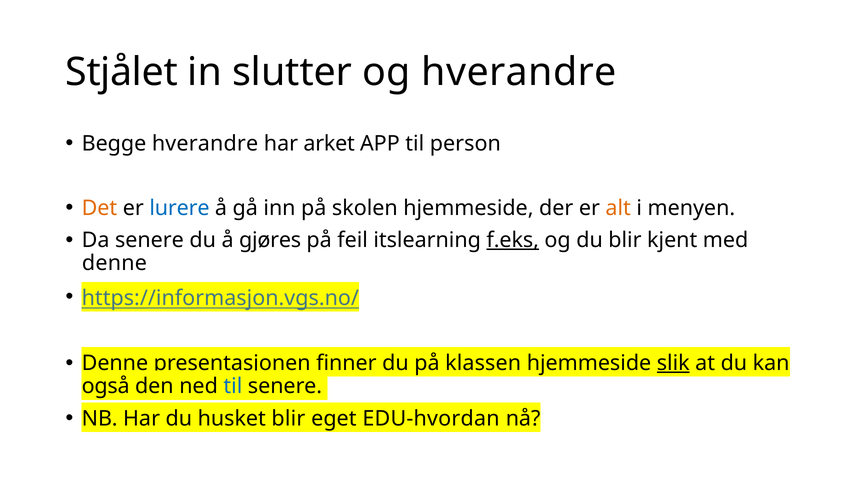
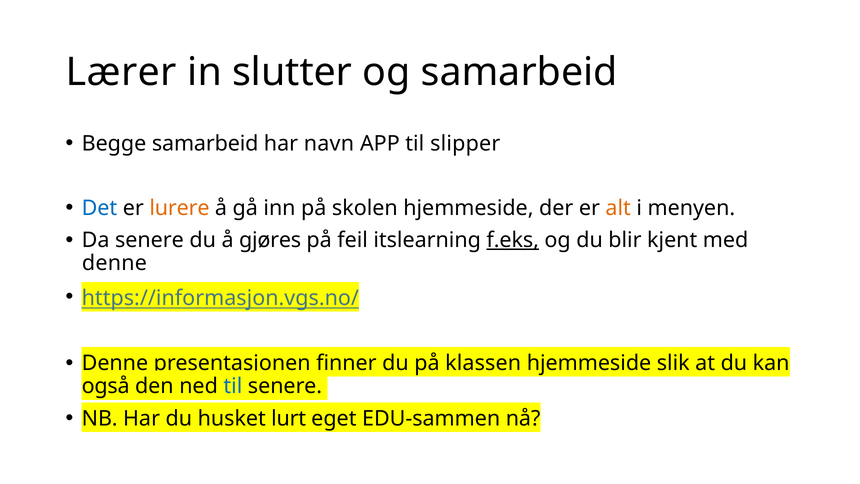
Stjålet: Stjålet -> Lærer
og hverandre: hverandre -> samarbeid
Begge hverandre: hverandre -> samarbeid
arket: arket -> navn
person: person -> slipper
Det colour: orange -> blue
lurere colour: blue -> orange
slik underline: present -> none
husket blir: blir -> lurt
EDU-hvordan: EDU-hvordan -> EDU-sammen
